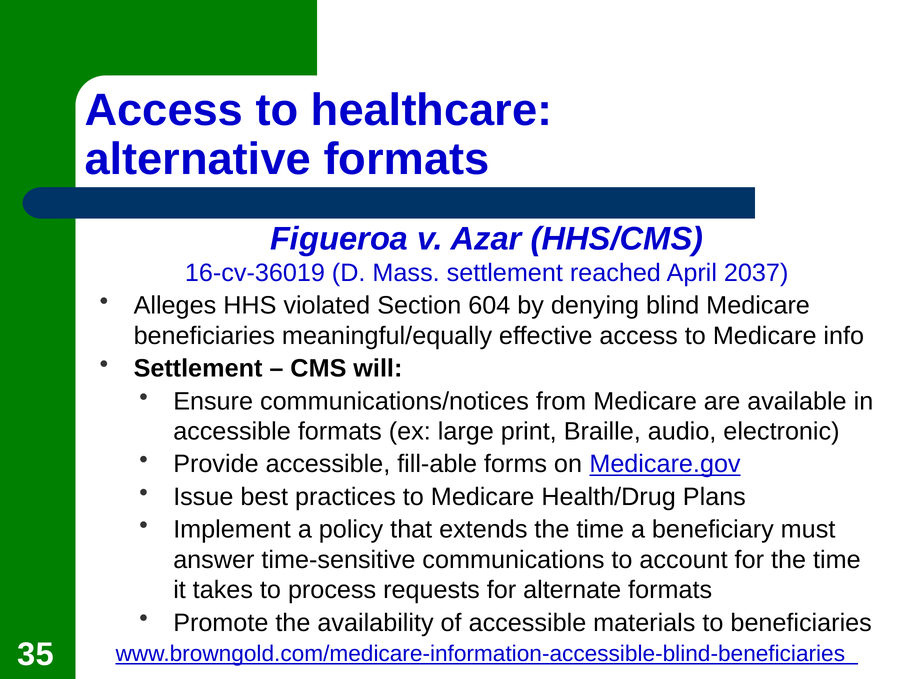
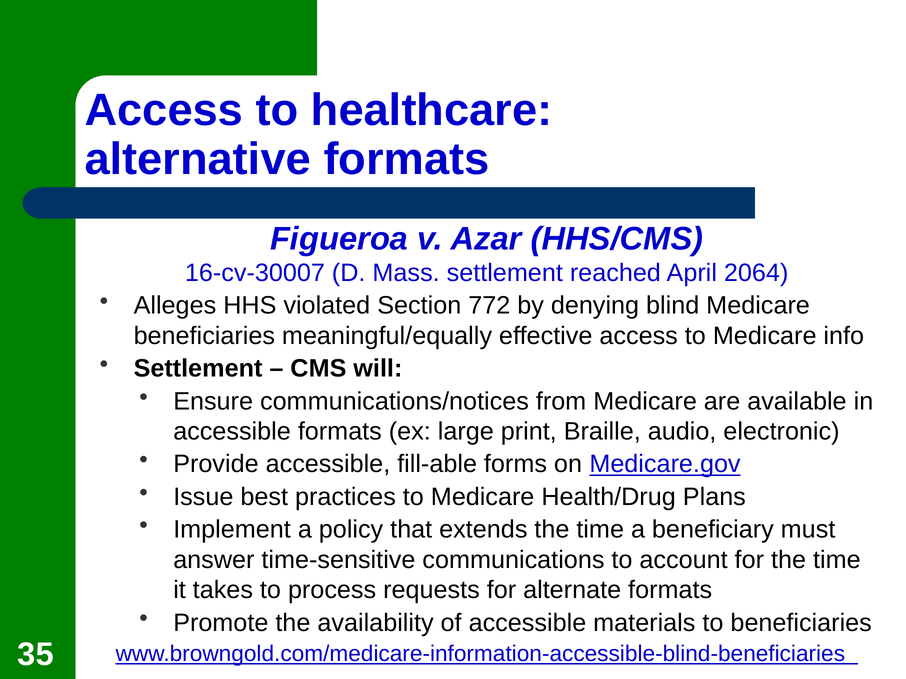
16-cv-36019: 16-cv-36019 -> 16-cv-30007
2037: 2037 -> 2064
604: 604 -> 772
